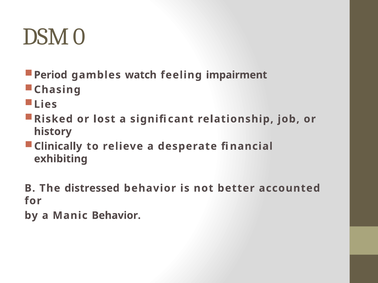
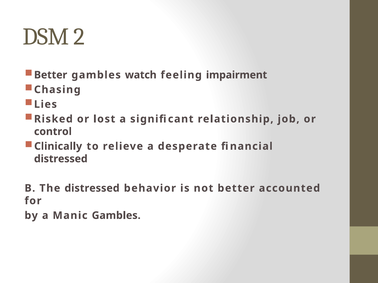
0: 0 -> 2
Period at (51, 75): Period -> Better
history: history -> control
exhibiting at (61, 159): exhibiting -> distressed
Manic Behavior: Behavior -> Gambles
